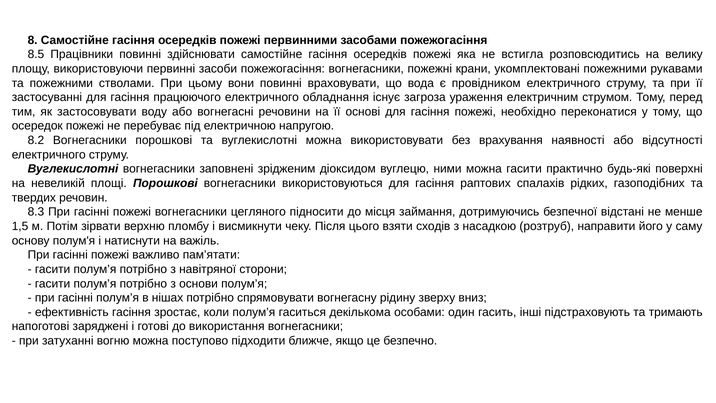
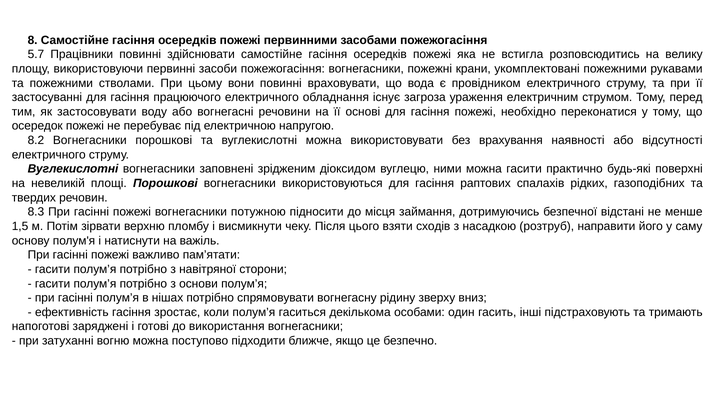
8.5: 8.5 -> 5.7
цегляного: цегляного -> потужною
